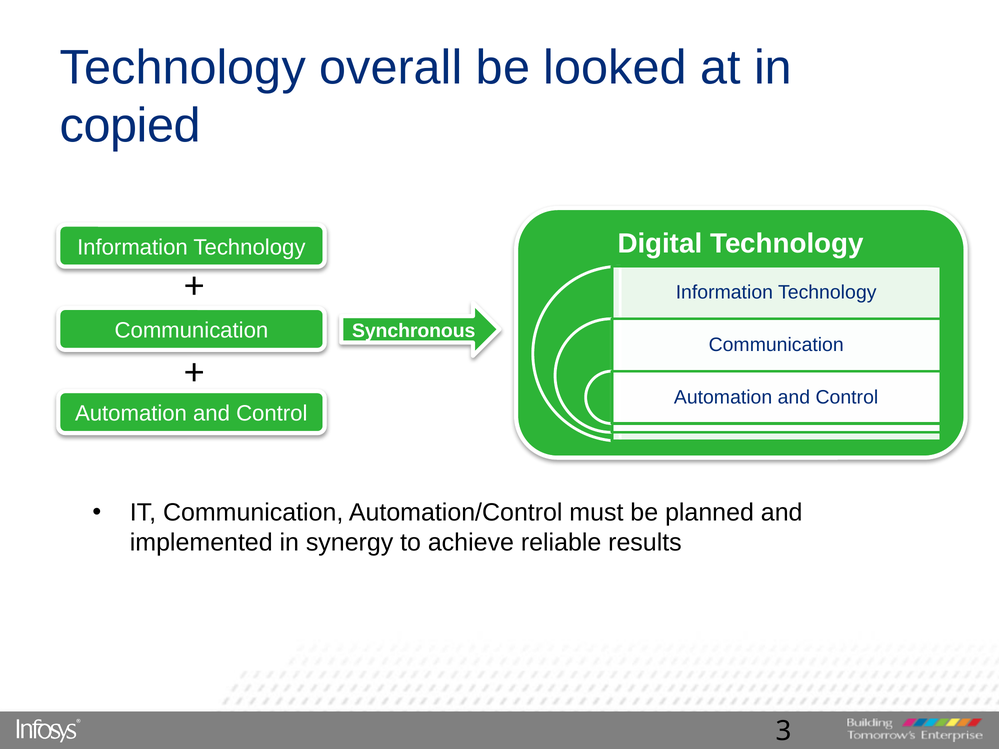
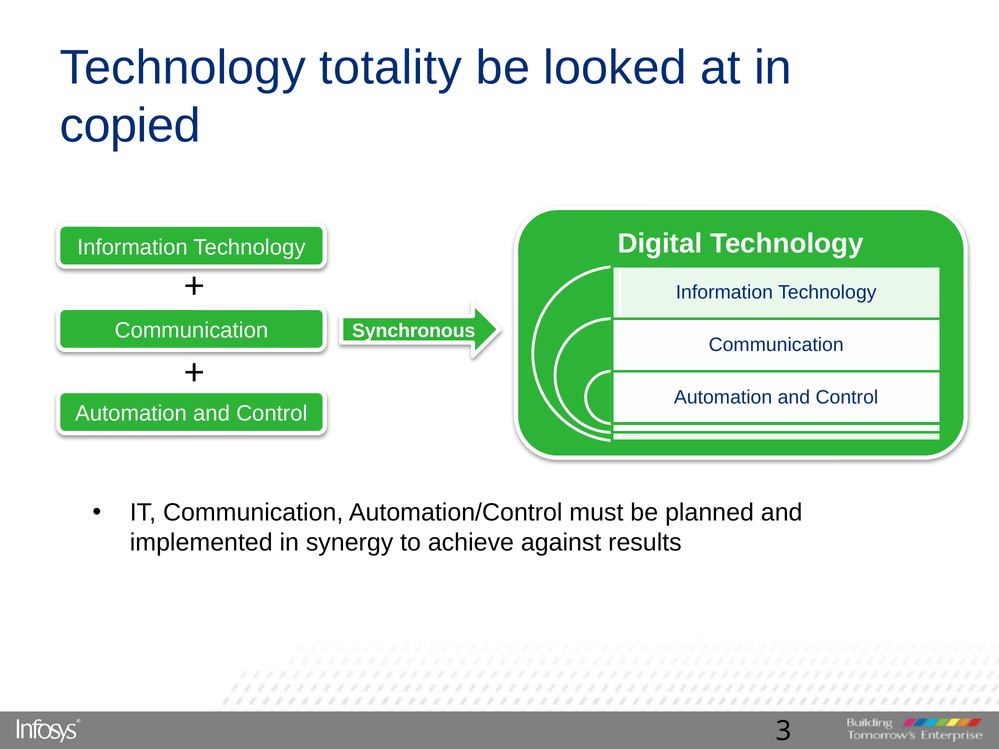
overall: overall -> totality
reliable: reliable -> against
